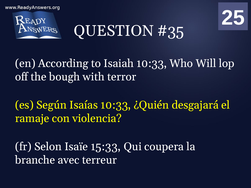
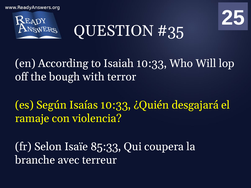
15:33: 15:33 -> 85:33
